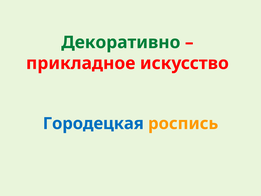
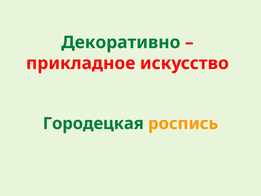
Городецкая colour: blue -> green
